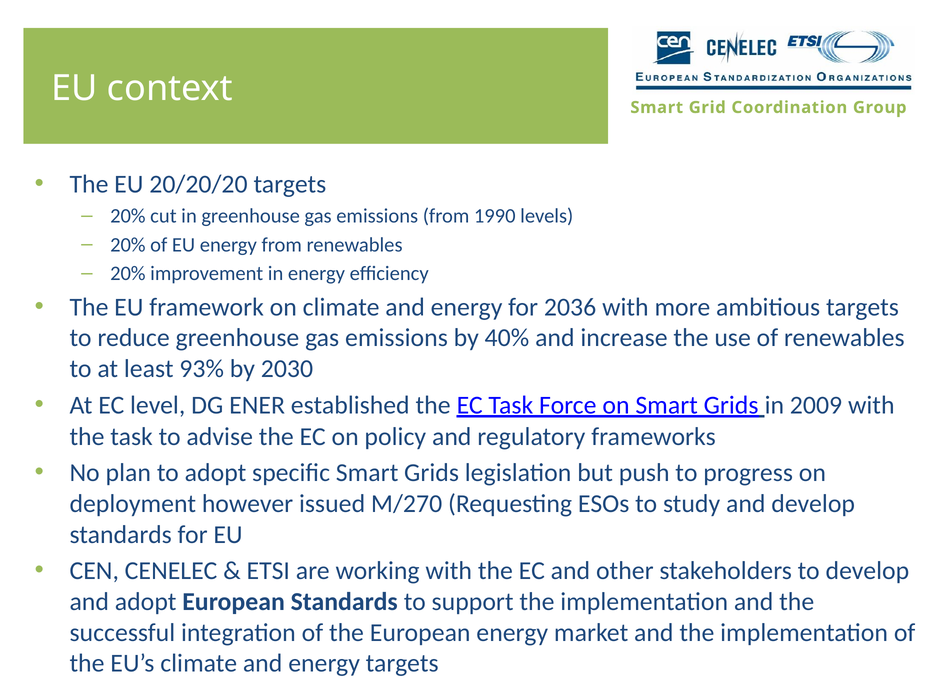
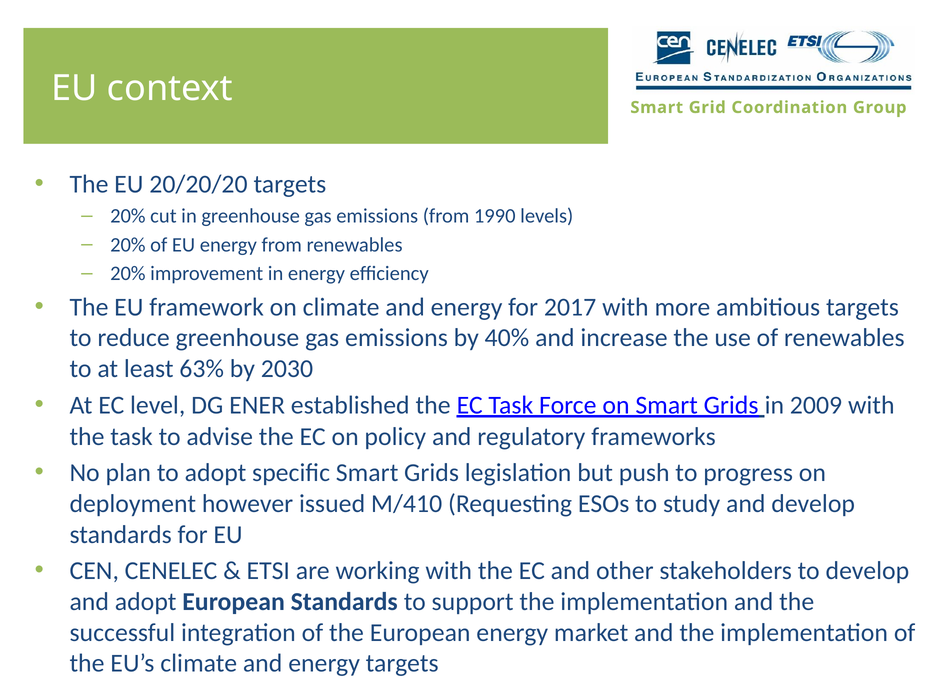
2036: 2036 -> 2017
93%: 93% -> 63%
M/270: M/270 -> M/410
